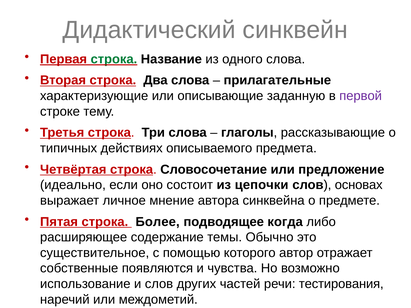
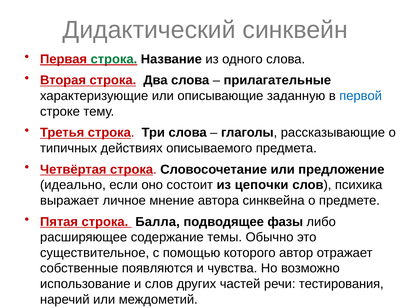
первой colour: purple -> blue
основах: основах -> психика
Более: Более -> Балла
когда: когда -> фазы
